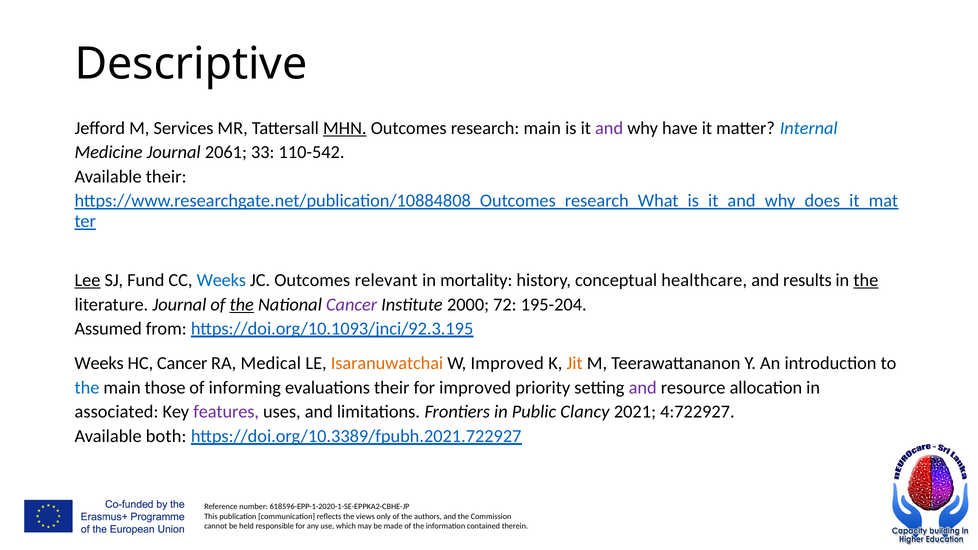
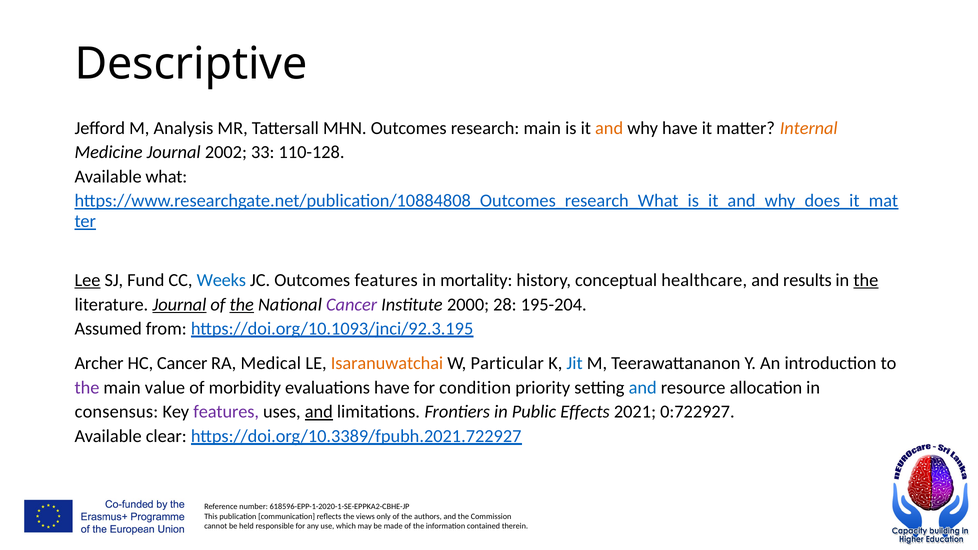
Services: Services -> Analysis
MHN underline: present -> none
and at (609, 128) colour: purple -> orange
Internal colour: blue -> orange
2061: 2061 -> 2002
110-542: 110-542 -> 110-128
Available their: their -> what
Outcomes relevant: relevant -> features
Journal at (179, 305) underline: none -> present
72: 72 -> 28
Weeks at (99, 364): Weeks -> Archer
W Improved: Improved -> Particular
Jit colour: orange -> blue
the at (87, 388) colour: blue -> purple
those: those -> value
informing: informing -> morbidity
evaluations their: their -> have
for improved: improved -> condition
and at (643, 388) colour: purple -> blue
associated: associated -> consensus
and at (319, 412) underline: none -> present
Clancy: Clancy -> Effects
4:722927: 4:722927 -> 0:722927
both: both -> clear
